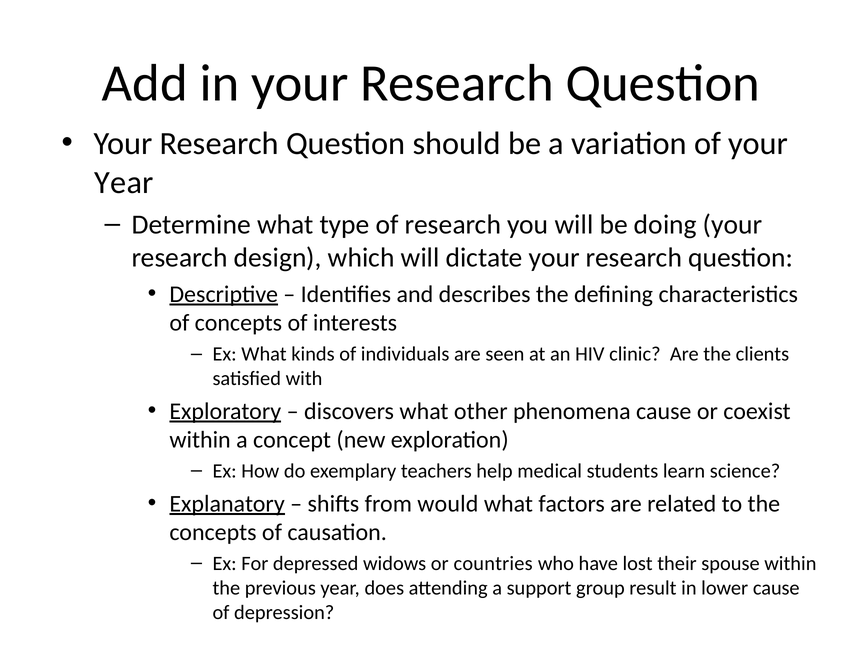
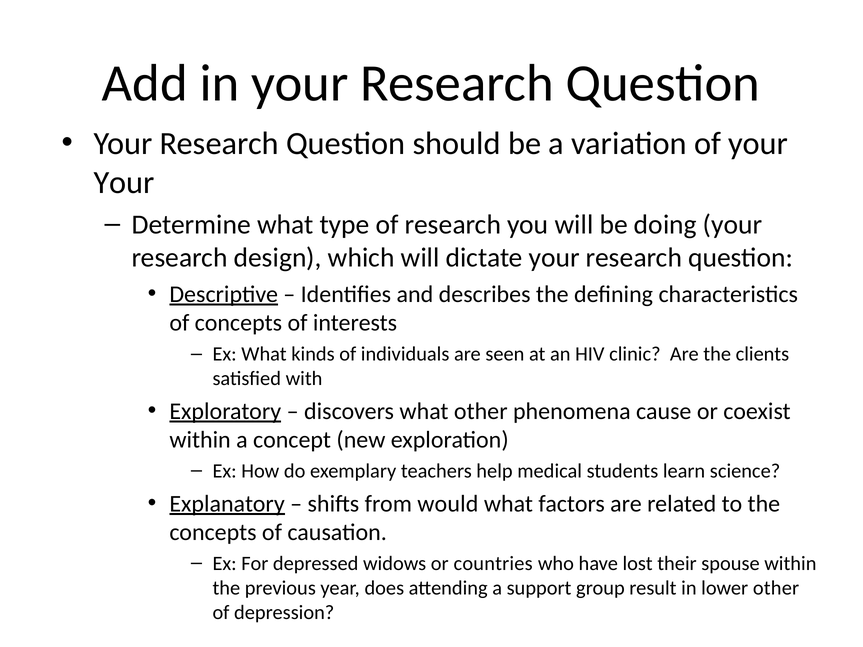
Year at (124, 182): Year -> Your
lower cause: cause -> other
